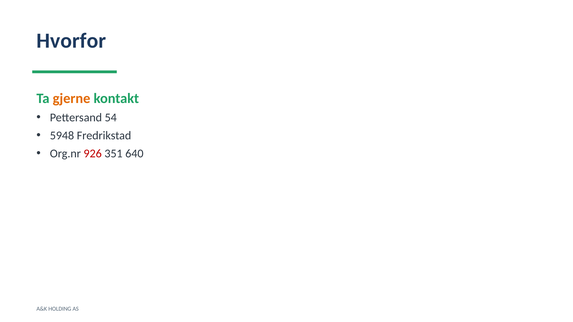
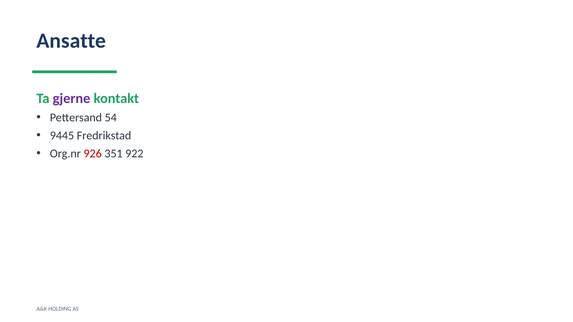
Hvorfor: Hvorfor -> Ansatte
gjerne colour: orange -> purple
5948: 5948 -> 9445
640: 640 -> 922
